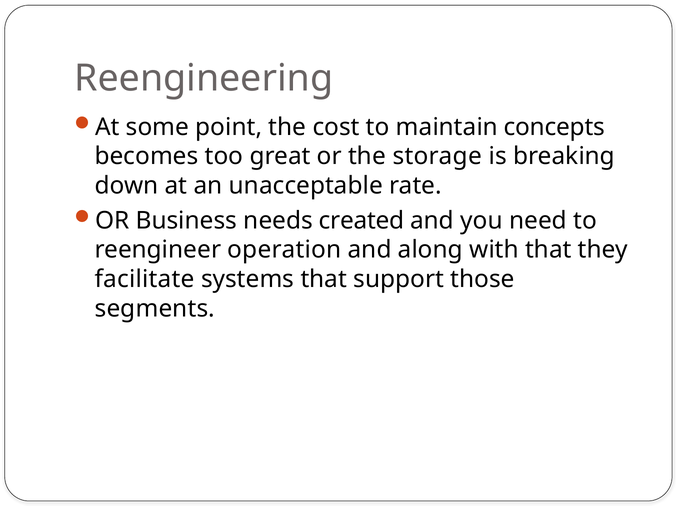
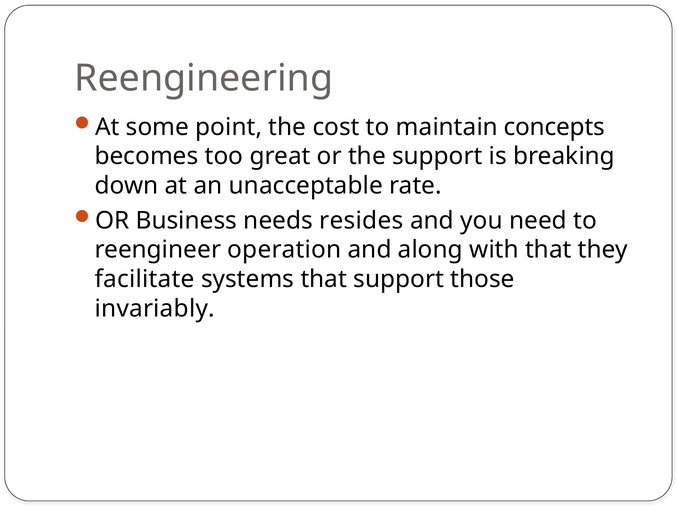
the storage: storage -> support
created: created -> resides
segments: segments -> invariably
